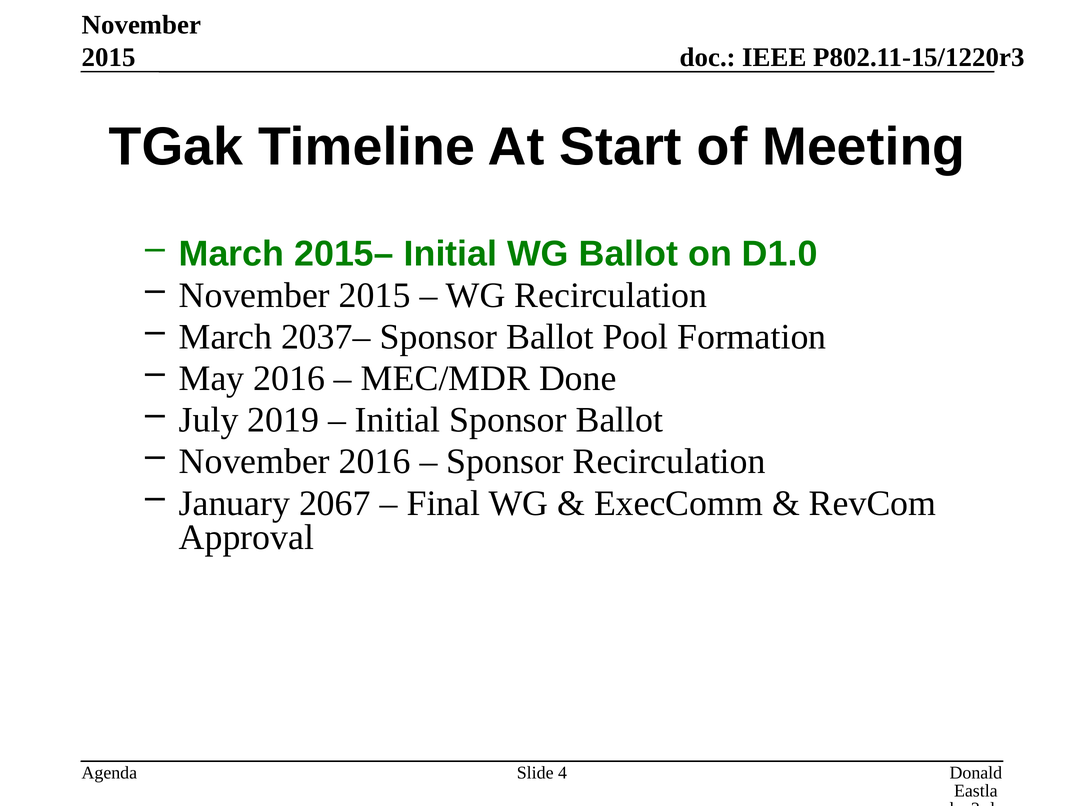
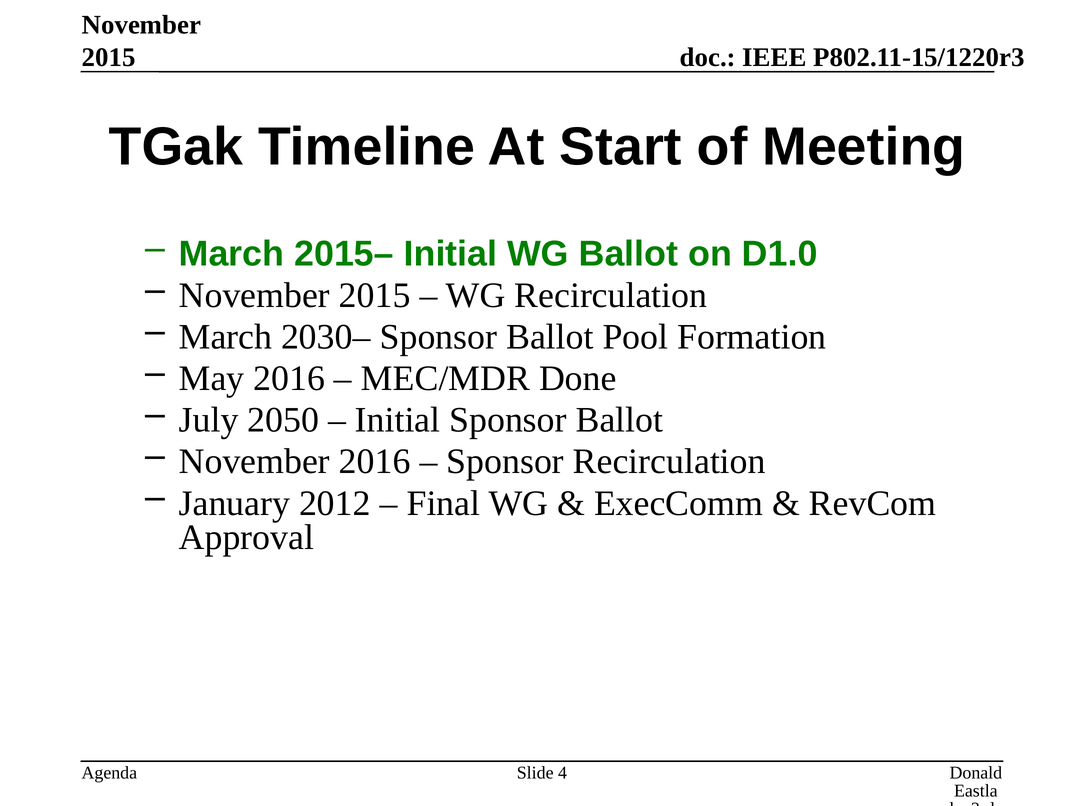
2037–: 2037– -> 2030–
2019: 2019 -> 2050
2067: 2067 -> 2012
